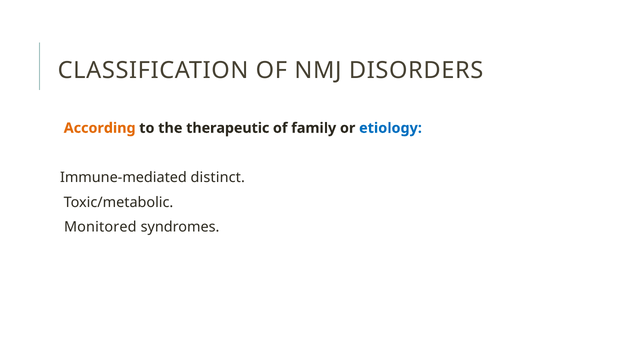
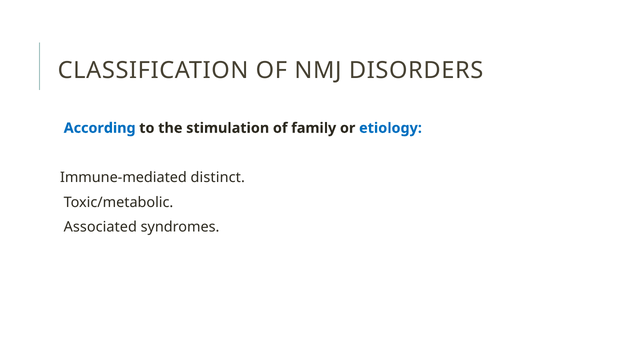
According colour: orange -> blue
therapeutic: therapeutic -> stimulation
Monitored: Monitored -> Associated
